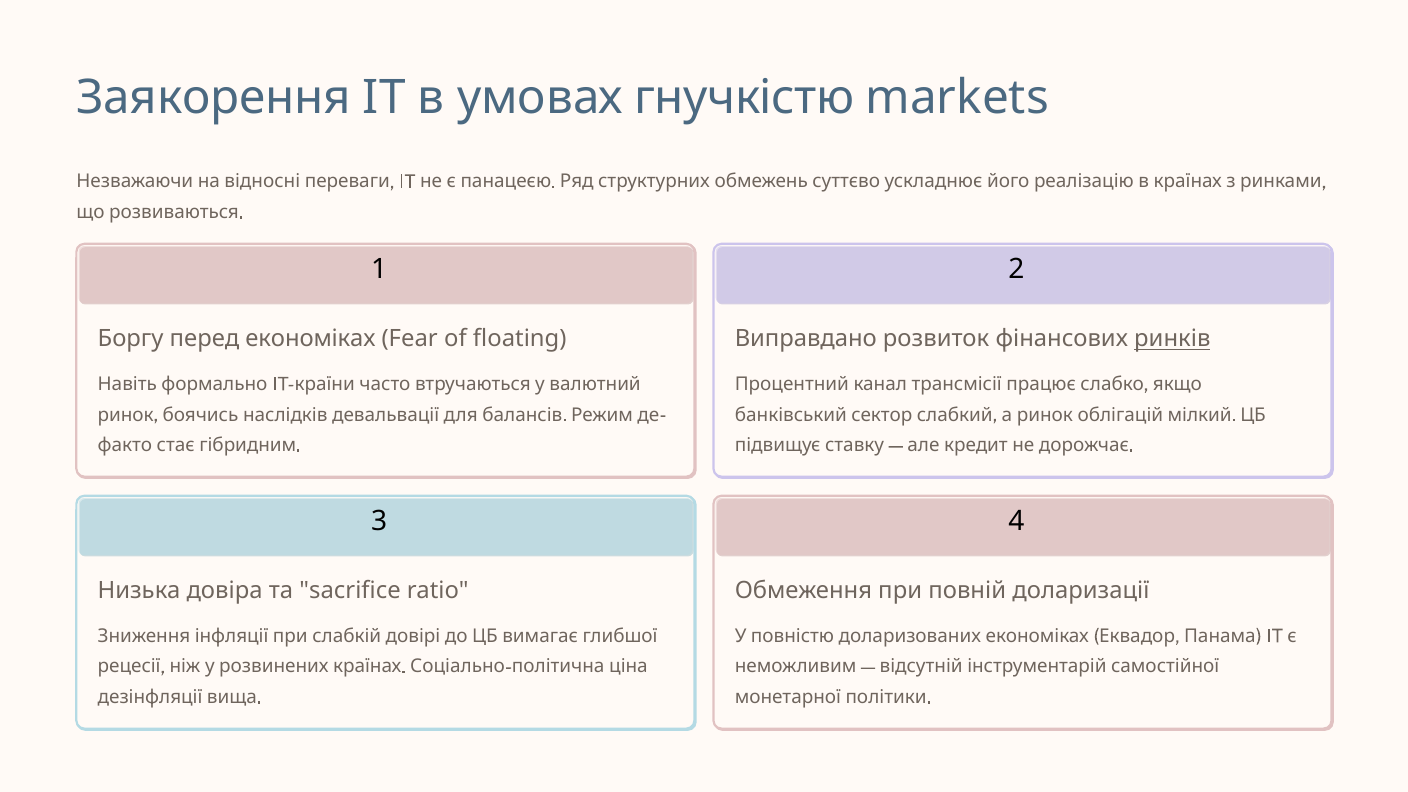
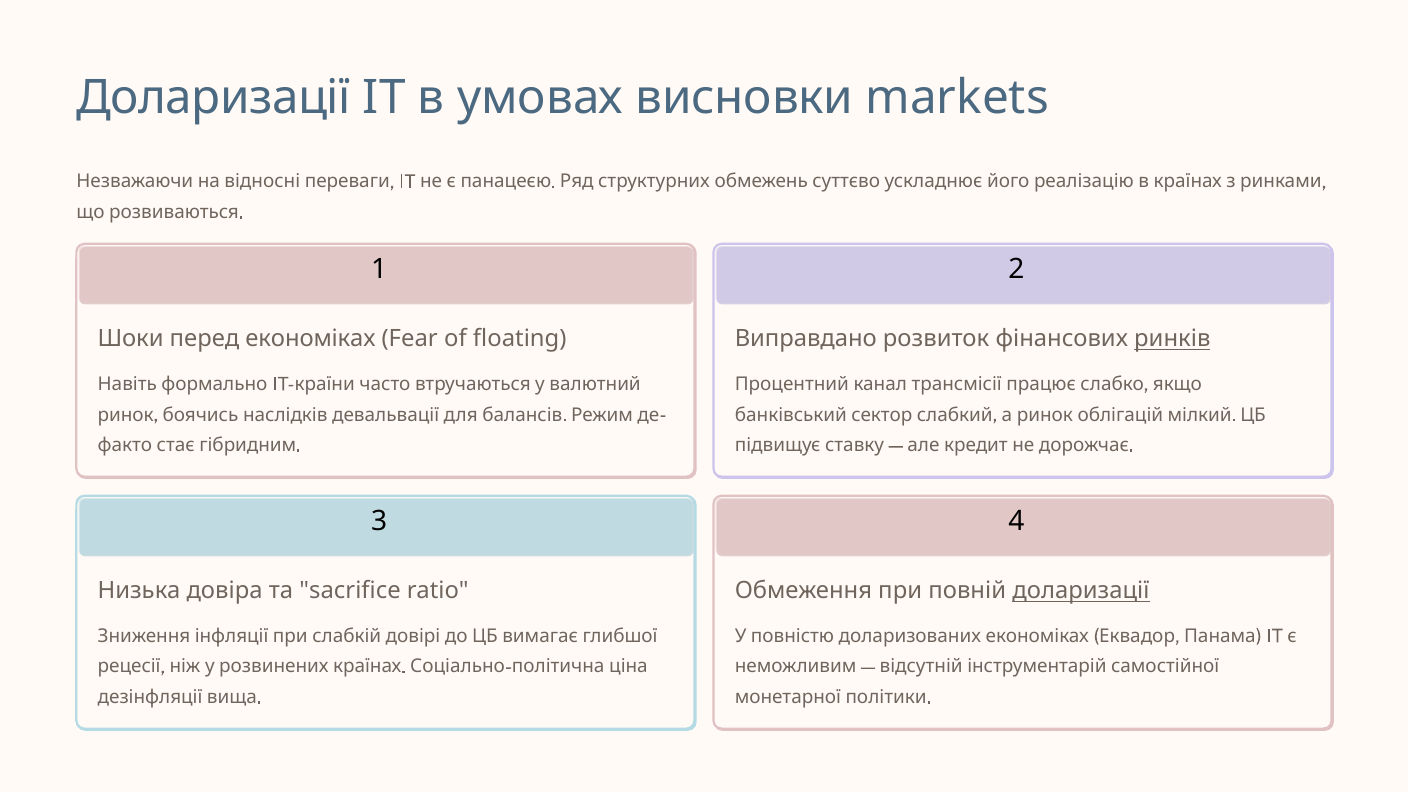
Заякорення at (213, 97): Заякорення -> Доларизації
гнучкістю: гнучкістю -> висновки
Боргу: Боргу -> Шоки
доларизації at (1081, 591) underline: none -> present
